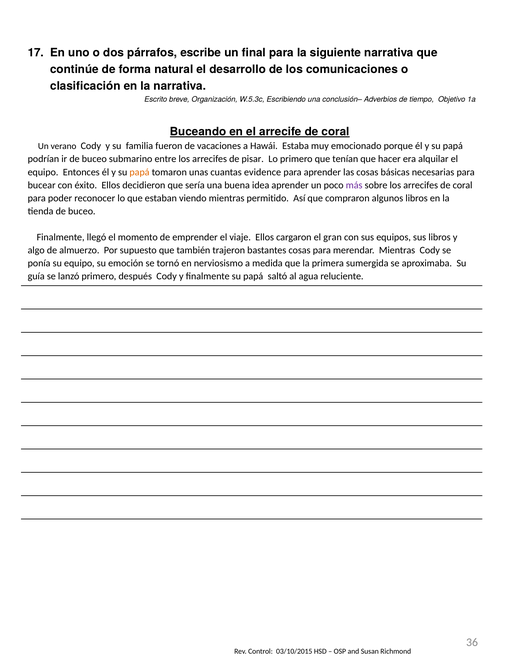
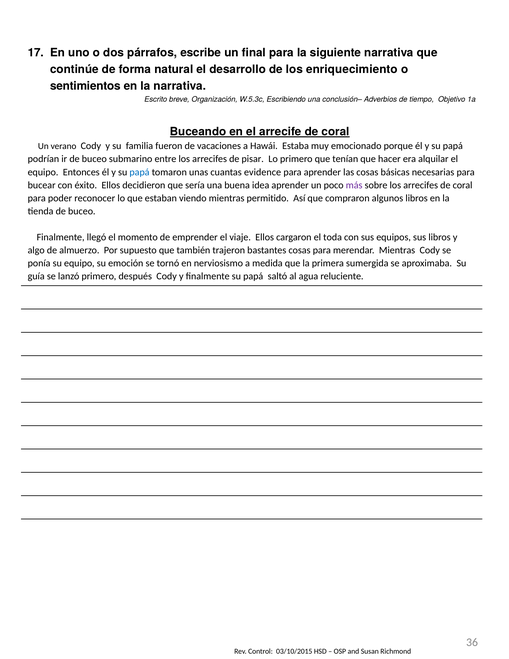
comunicaciones: comunicaciones -> enriquecimiento
clasificación: clasificación -> sentimientos
papá at (140, 172) colour: orange -> blue
gran: gran -> toda
